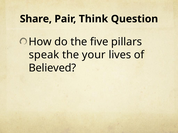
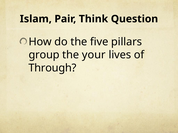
Share: Share -> Islam
speak: speak -> group
Believed: Believed -> Through
